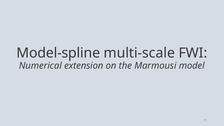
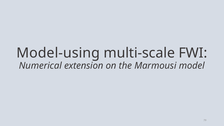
Model-spline: Model-spline -> Model-using
